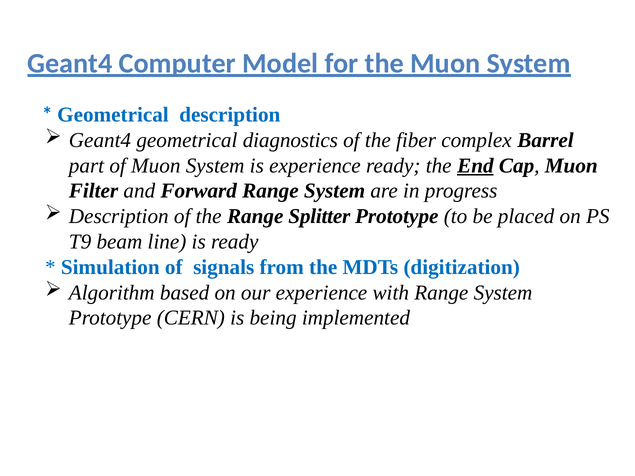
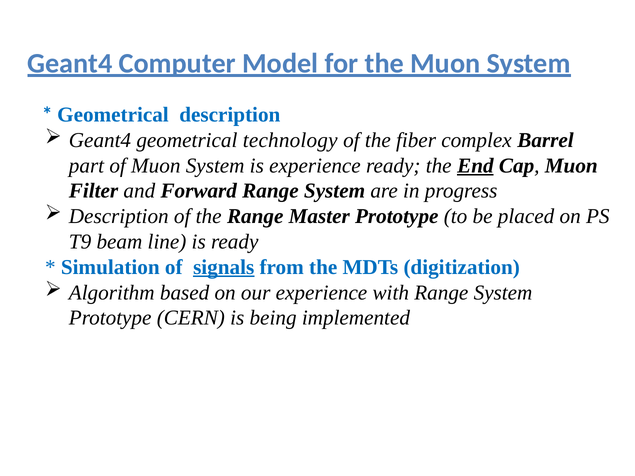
diagnostics: diagnostics -> technology
Splitter: Splitter -> Master
signals underline: none -> present
